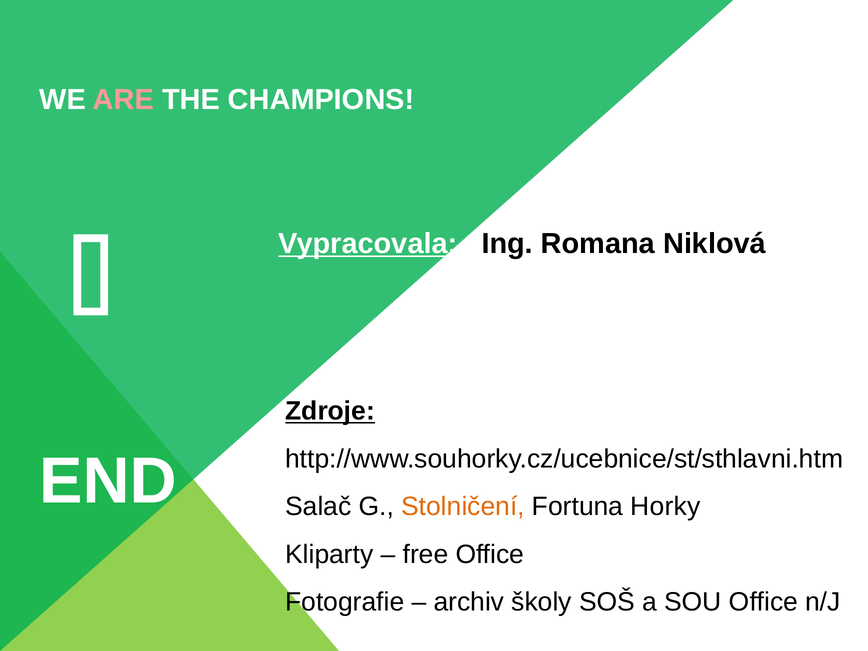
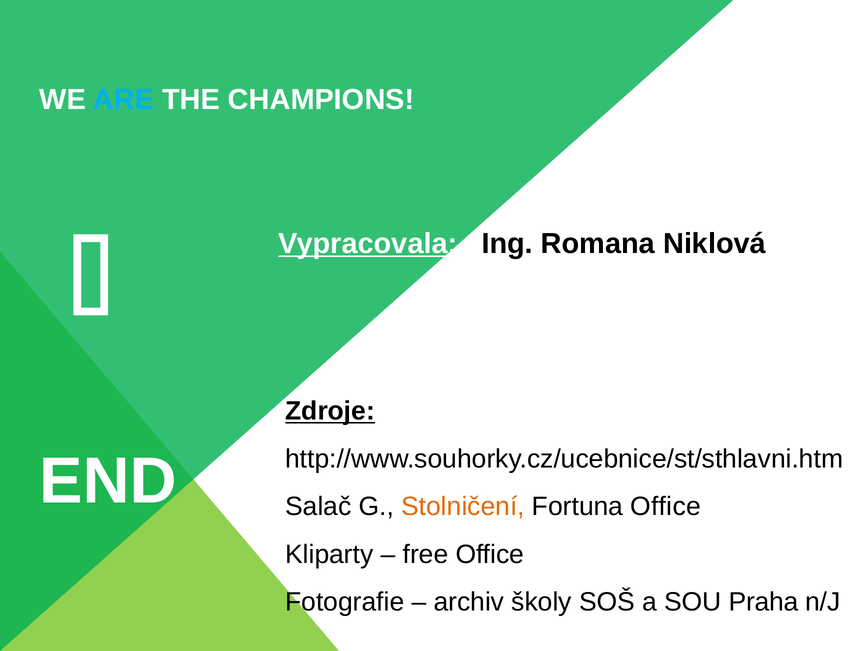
ARE colour: pink -> light blue
Fortuna Horky: Horky -> Office
SOU Office: Office -> Praha
